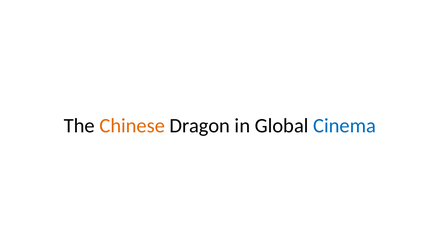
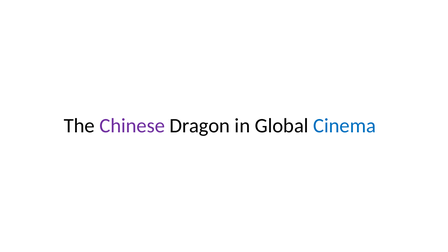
Chinese colour: orange -> purple
